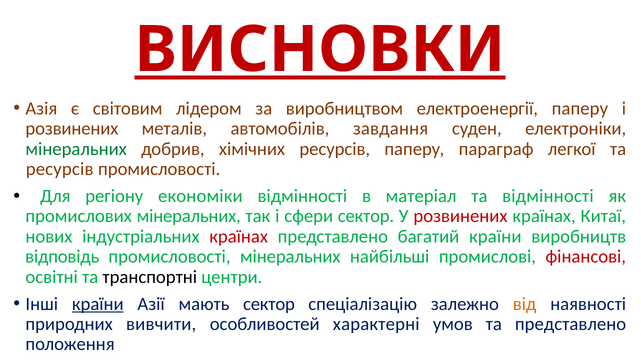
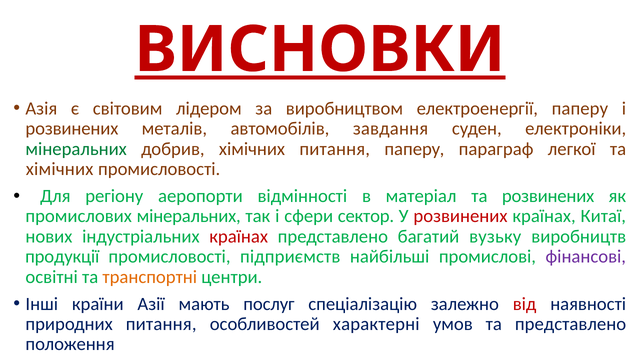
хімічних ресурсів: ресурсів -> питання
ресурсів at (60, 169): ресурсів -> хімічних
економіки: економіки -> аеропорти
та відмінності: відмінності -> розвинених
багатий країни: країни -> вузьку
відповідь: відповідь -> продукції
промисловості мінеральних: мінеральних -> підприємств
фінансові colour: red -> purple
транспортні colour: black -> orange
країни at (98, 303) underline: present -> none
мають сектор: сектор -> послуг
від colour: orange -> red
природних вивчити: вивчити -> питання
